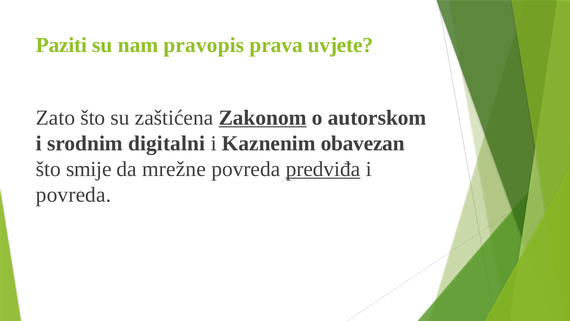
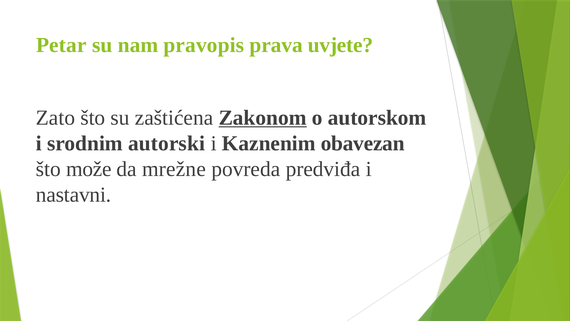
Paziti: Paziti -> Petar
digitalni: digitalni -> autorski
smije: smije -> može
predviđa underline: present -> none
povreda at (73, 194): povreda -> nastavni
